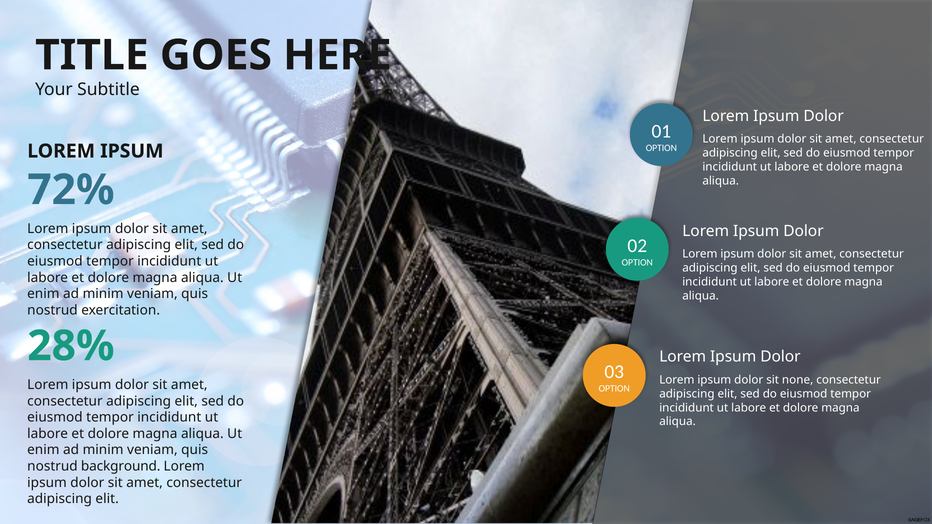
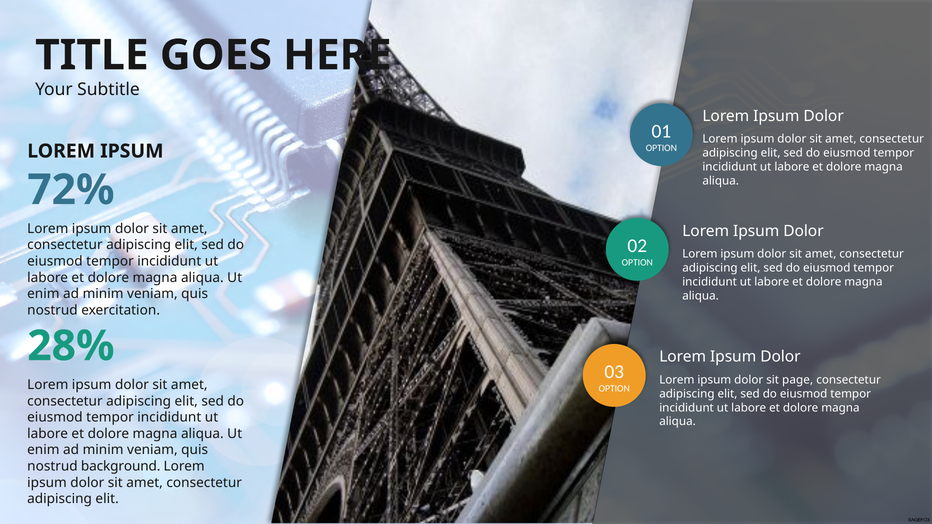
none: none -> page
